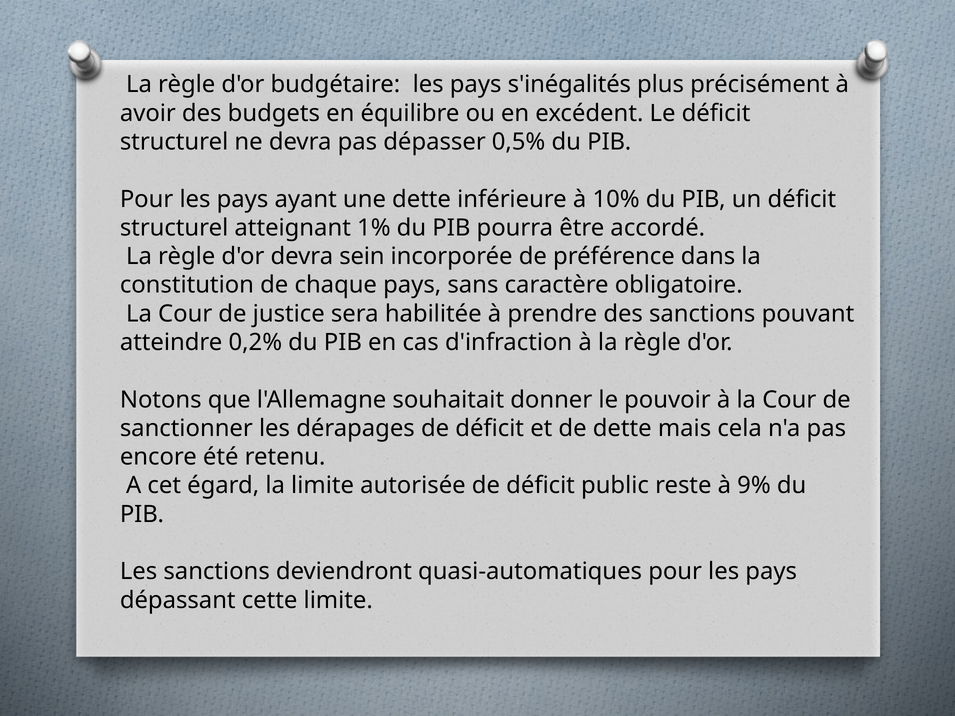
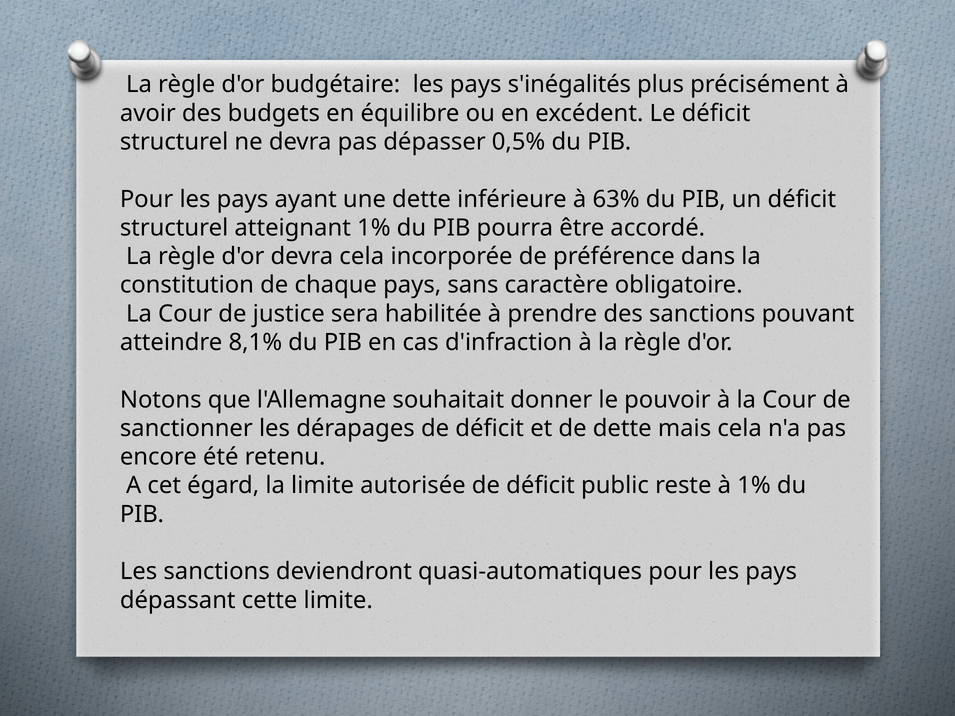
10%: 10% -> 63%
devra sein: sein -> cela
0,2%: 0,2% -> 8,1%
à 9%: 9% -> 1%
